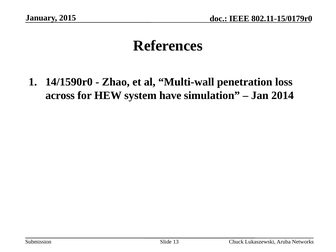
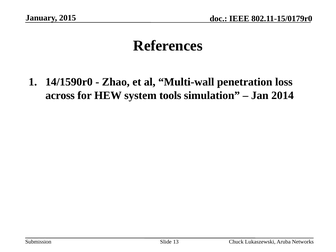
have: have -> tools
